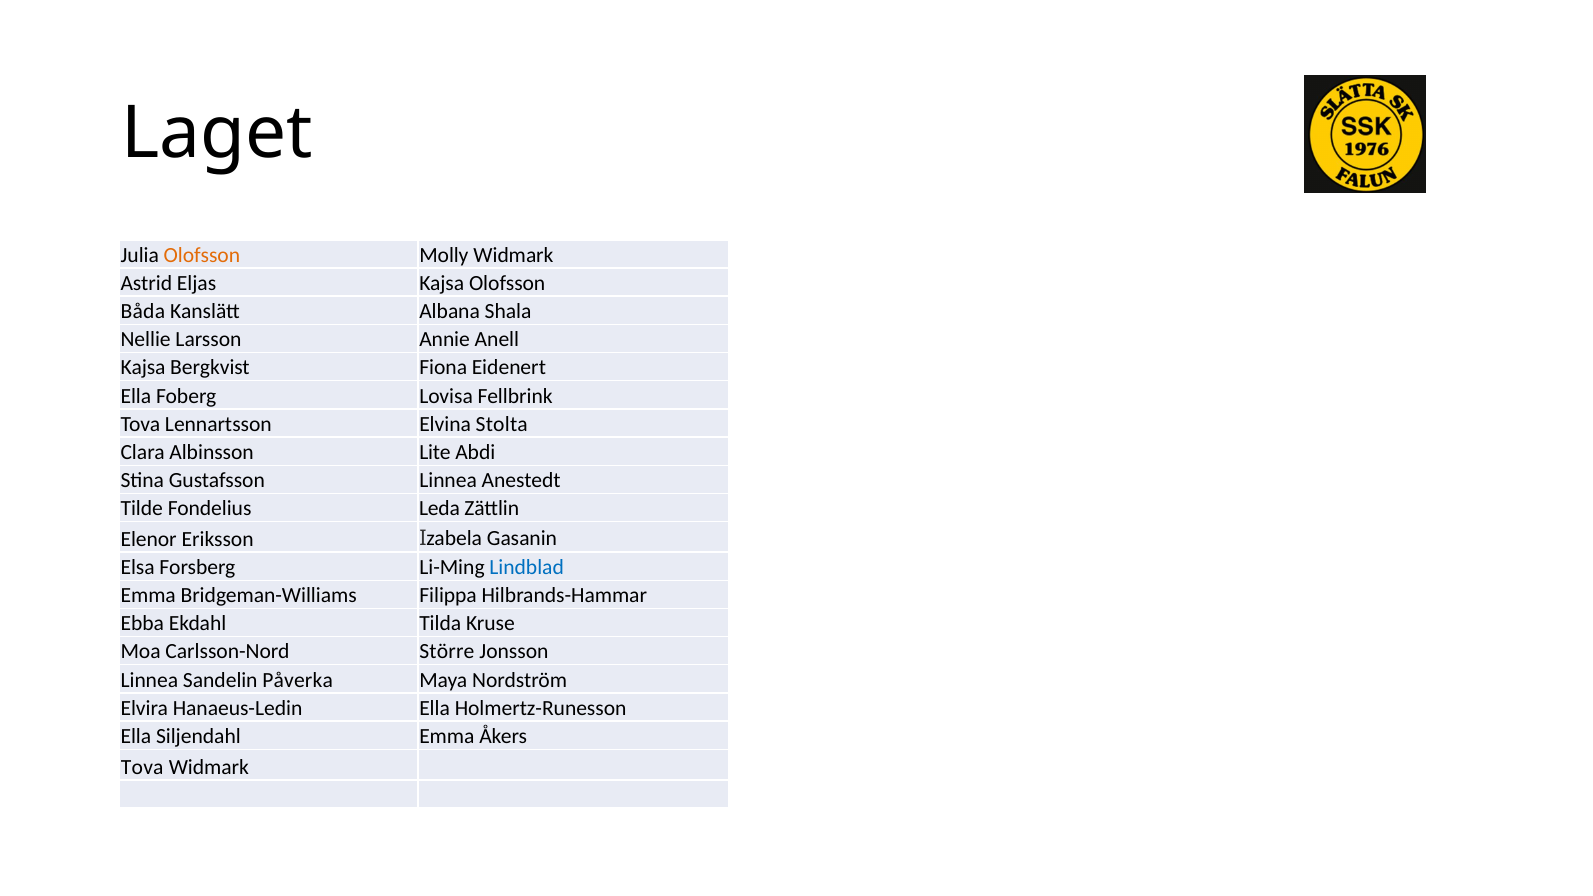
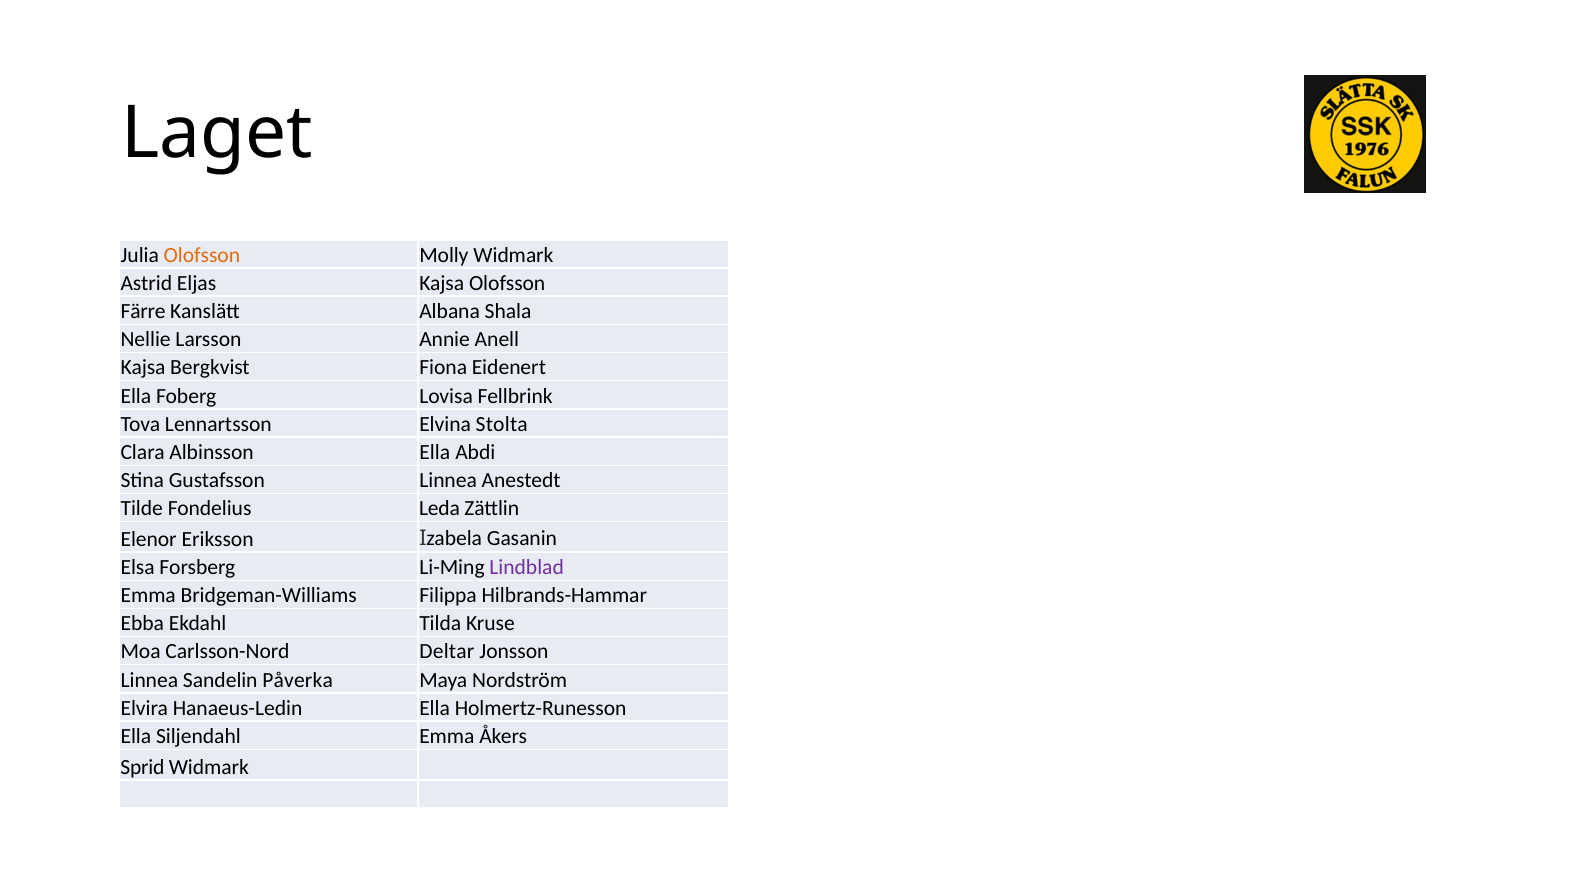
Båda: Båda -> Färre
Albinsson Lite: Lite -> Ella
Lindblad colour: blue -> purple
Större: Större -> Deltar
Tova at (142, 767): Tova -> Sprid
